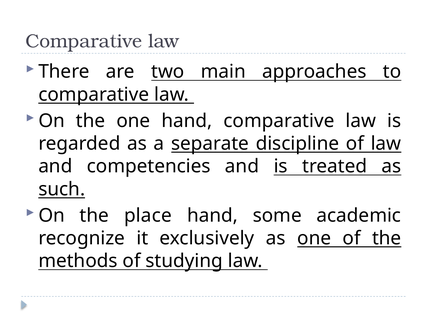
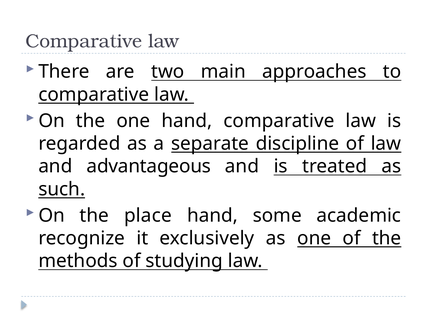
competencies: competencies -> advantageous
